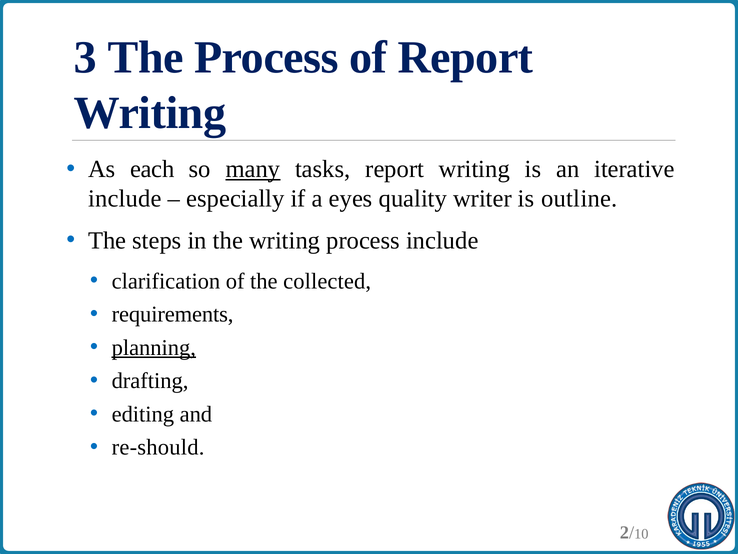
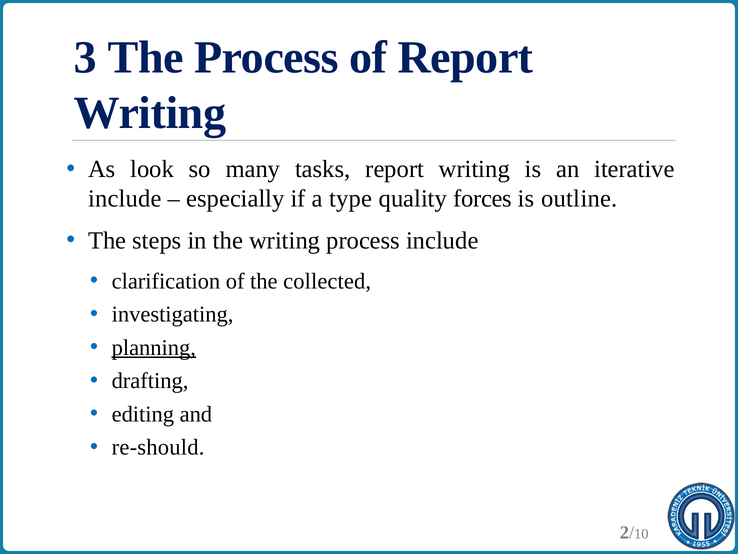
each: each -> look
many underline: present -> none
eyes: eyes -> type
writer: writer -> forces
requirements: requirements -> investigating
